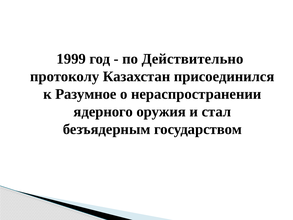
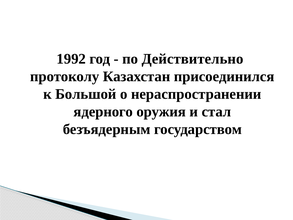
1999: 1999 -> 1992
Разумное: Разумное -> Большой
